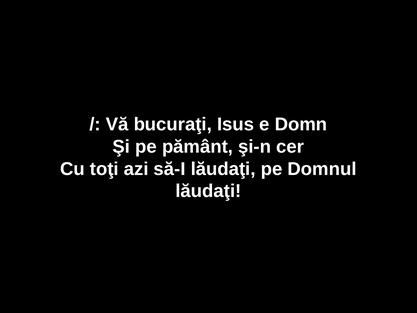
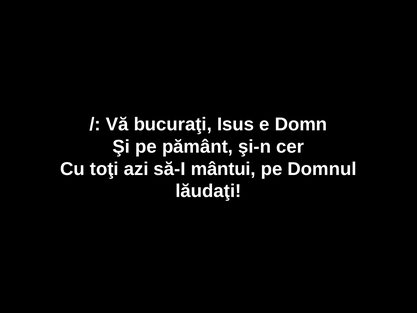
să-I lăudaţi: lăudaţi -> mântui
